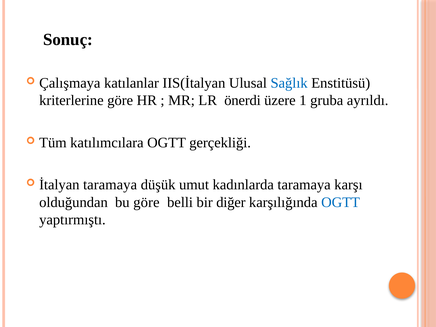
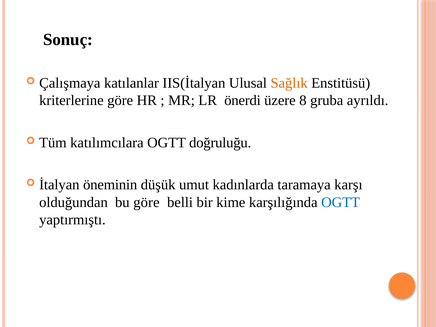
Sağlık colour: blue -> orange
1: 1 -> 8
gerçekliği: gerçekliği -> doğruluğu
İtalyan taramaya: taramaya -> öneminin
diğer: diğer -> kime
